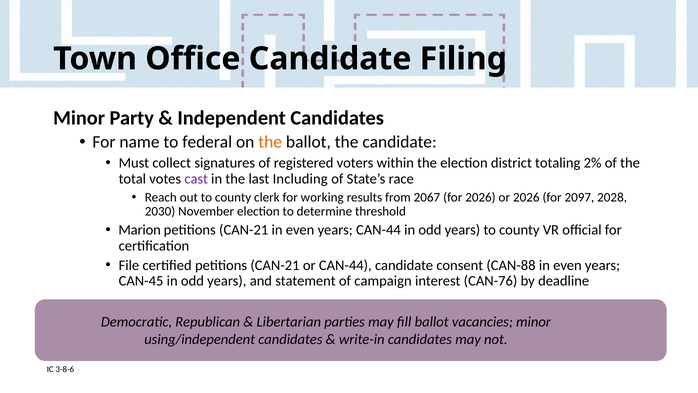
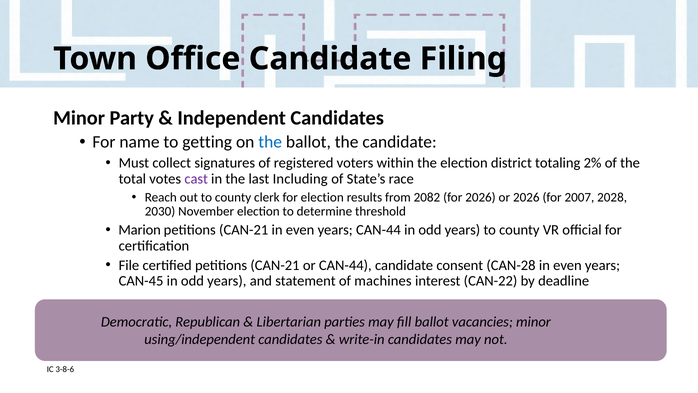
federal: federal -> getting
the at (270, 142) colour: orange -> blue
for working: working -> election
2067: 2067 -> 2082
2097: 2097 -> 2007
CAN-88: CAN-88 -> CAN-28
campaign: campaign -> machines
CAN-76: CAN-76 -> CAN-22
